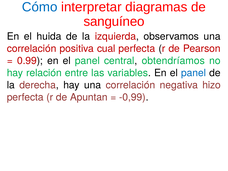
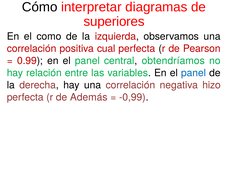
Cómo colour: blue -> black
sanguíneo: sanguíneo -> superiores
huida: huida -> como
Apuntan: Apuntan -> Además
